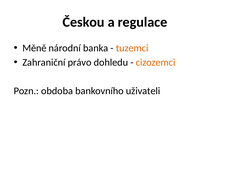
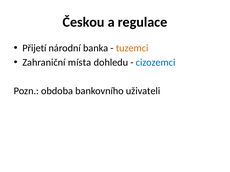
Měně: Měně -> Přijetí
právo: právo -> místa
cizozemci colour: orange -> blue
